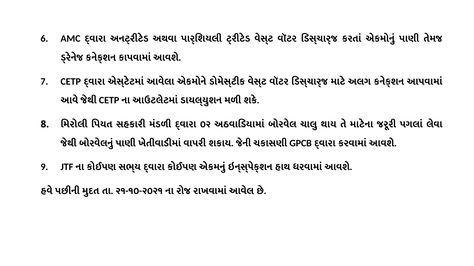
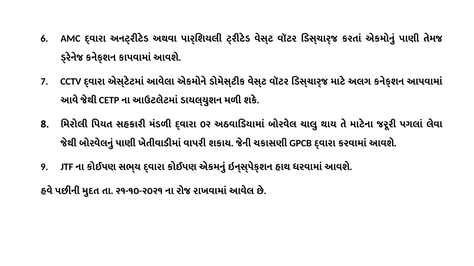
CETP at (71, 82): CETP -> CCTV
